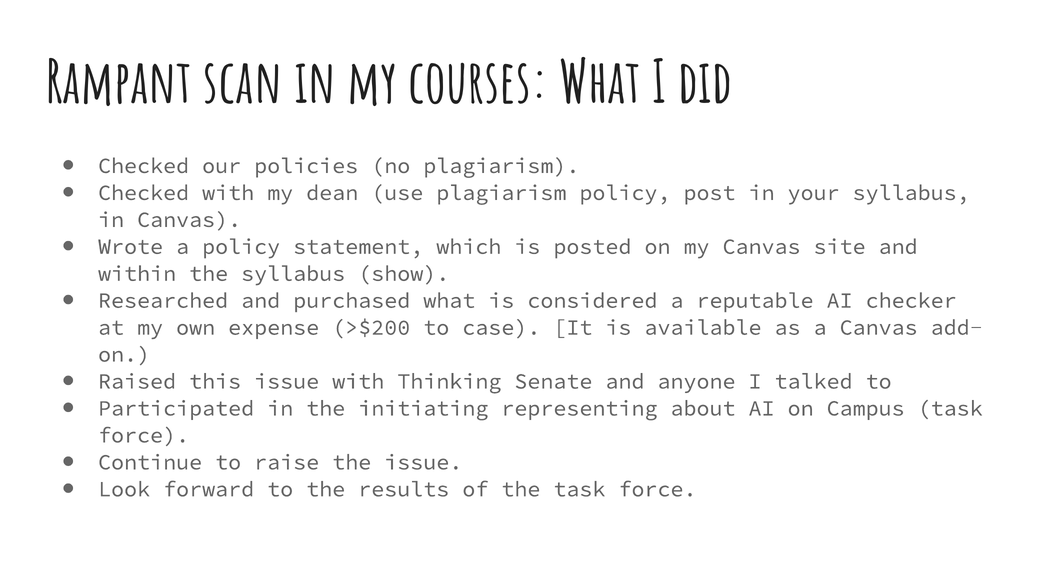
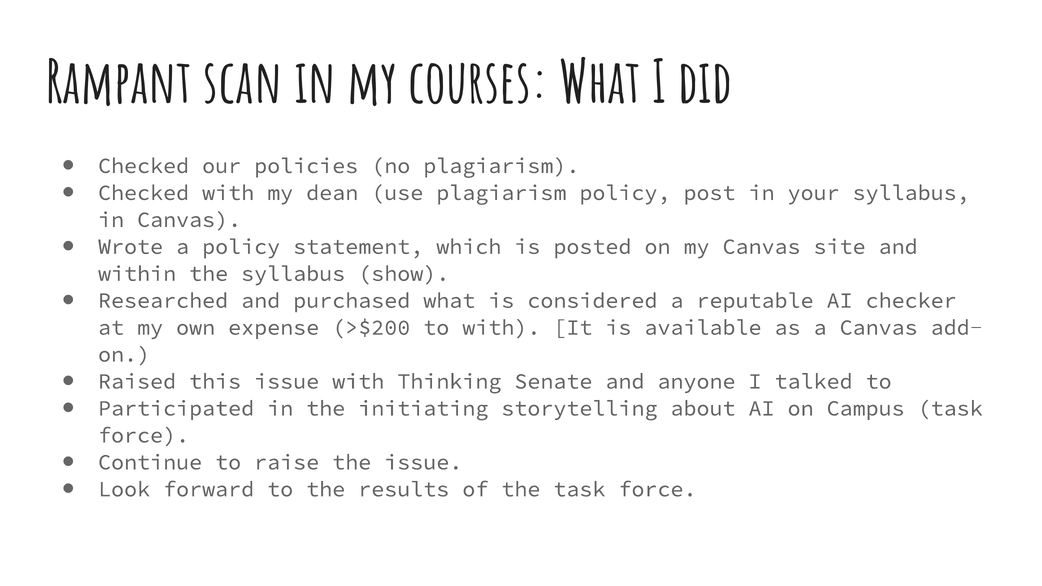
to case: case -> with
representing: representing -> storytelling
